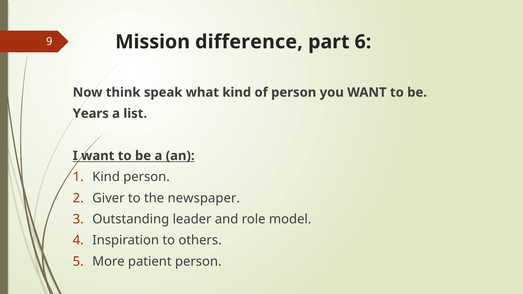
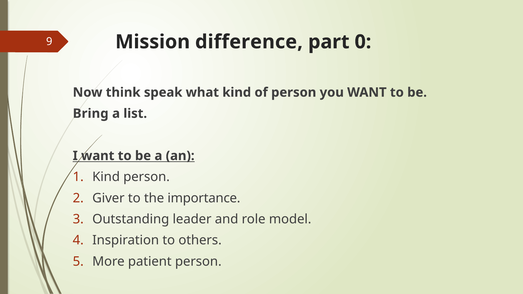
6: 6 -> 0
Years: Years -> Bring
newspaper: newspaper -> importance
